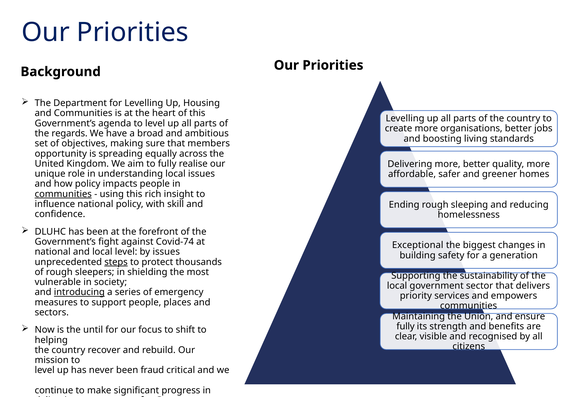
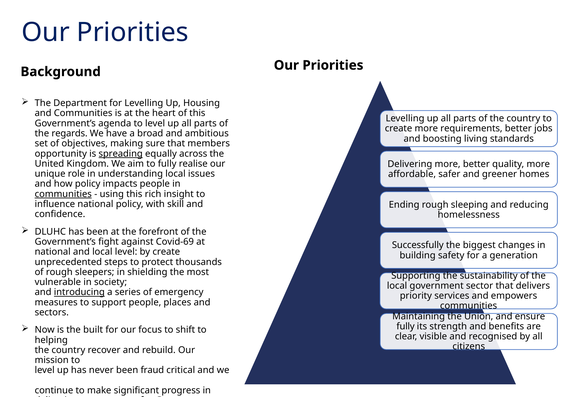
organisations: organisations -> requirements
spreading underline: none -> present
Covid-74: Covid-74 -> Covid-69
Exceptional: Exceptional -> Successfully
by issues: issues -> create
steps underline: present -> none
until: until -> built
